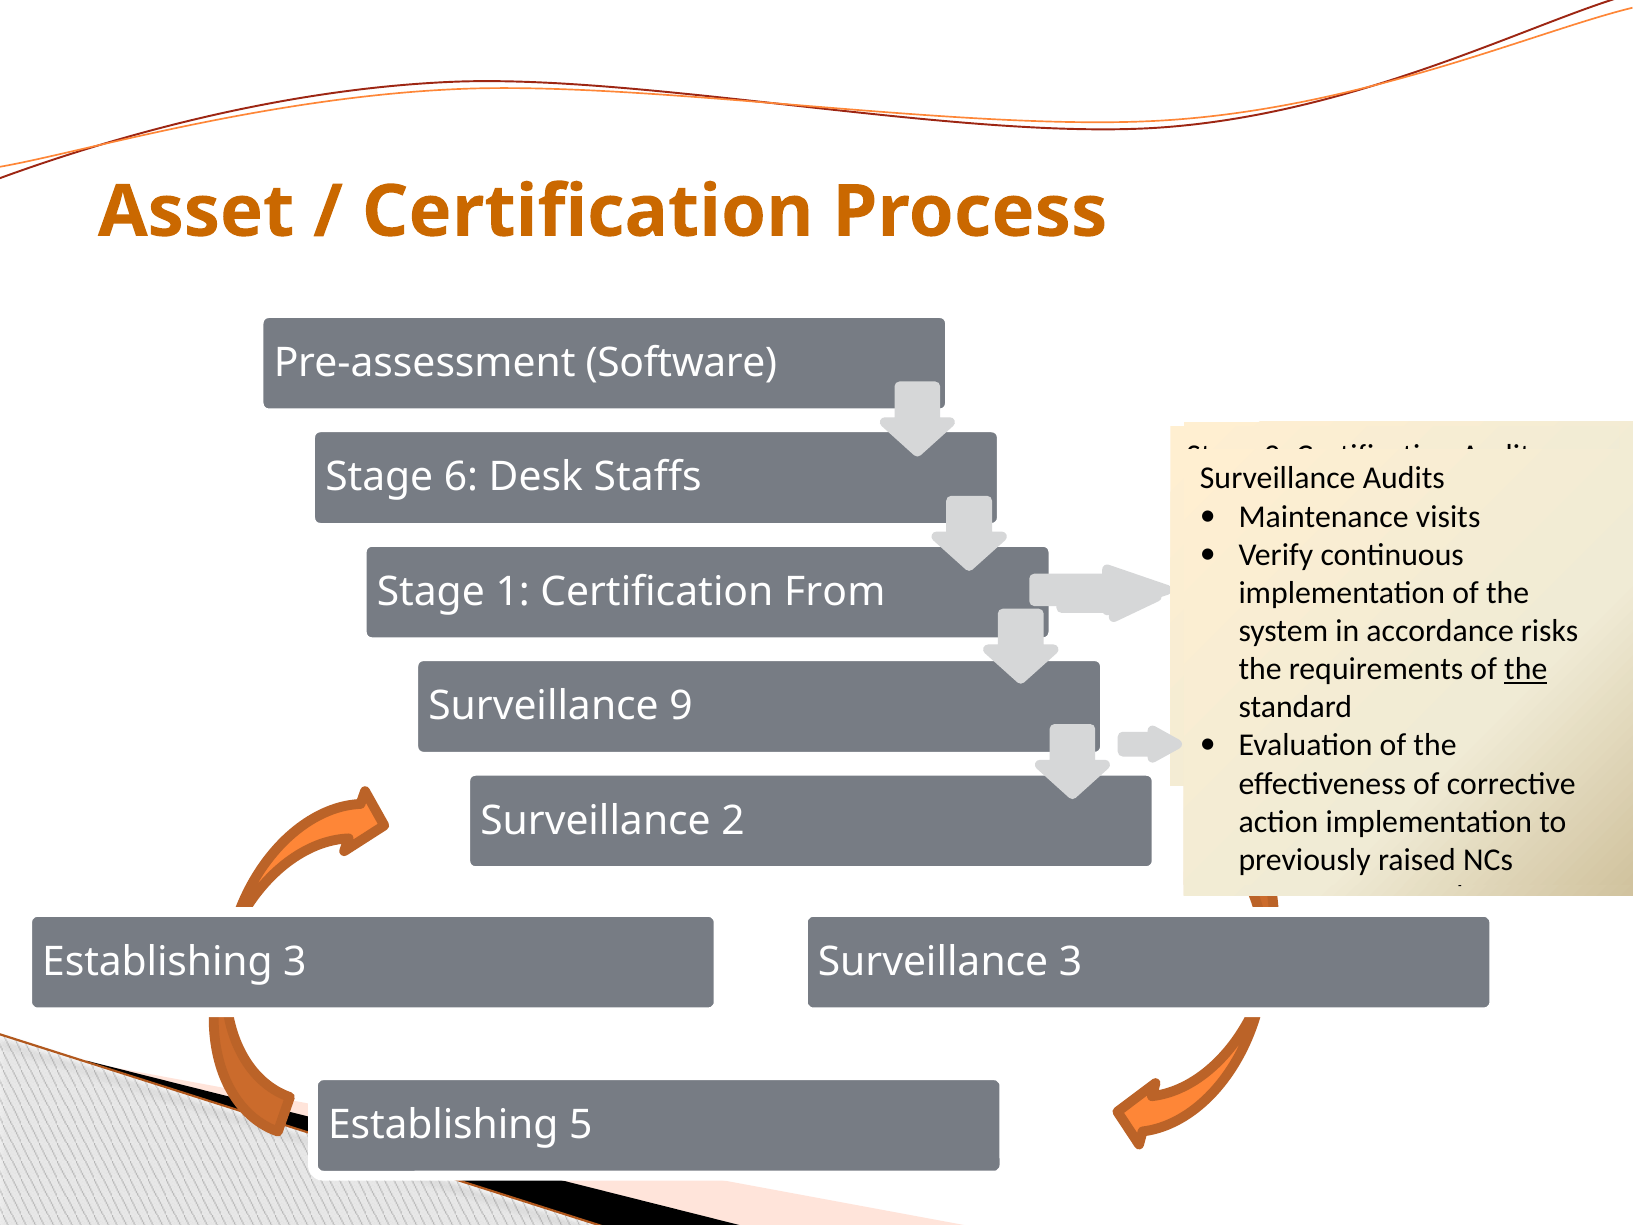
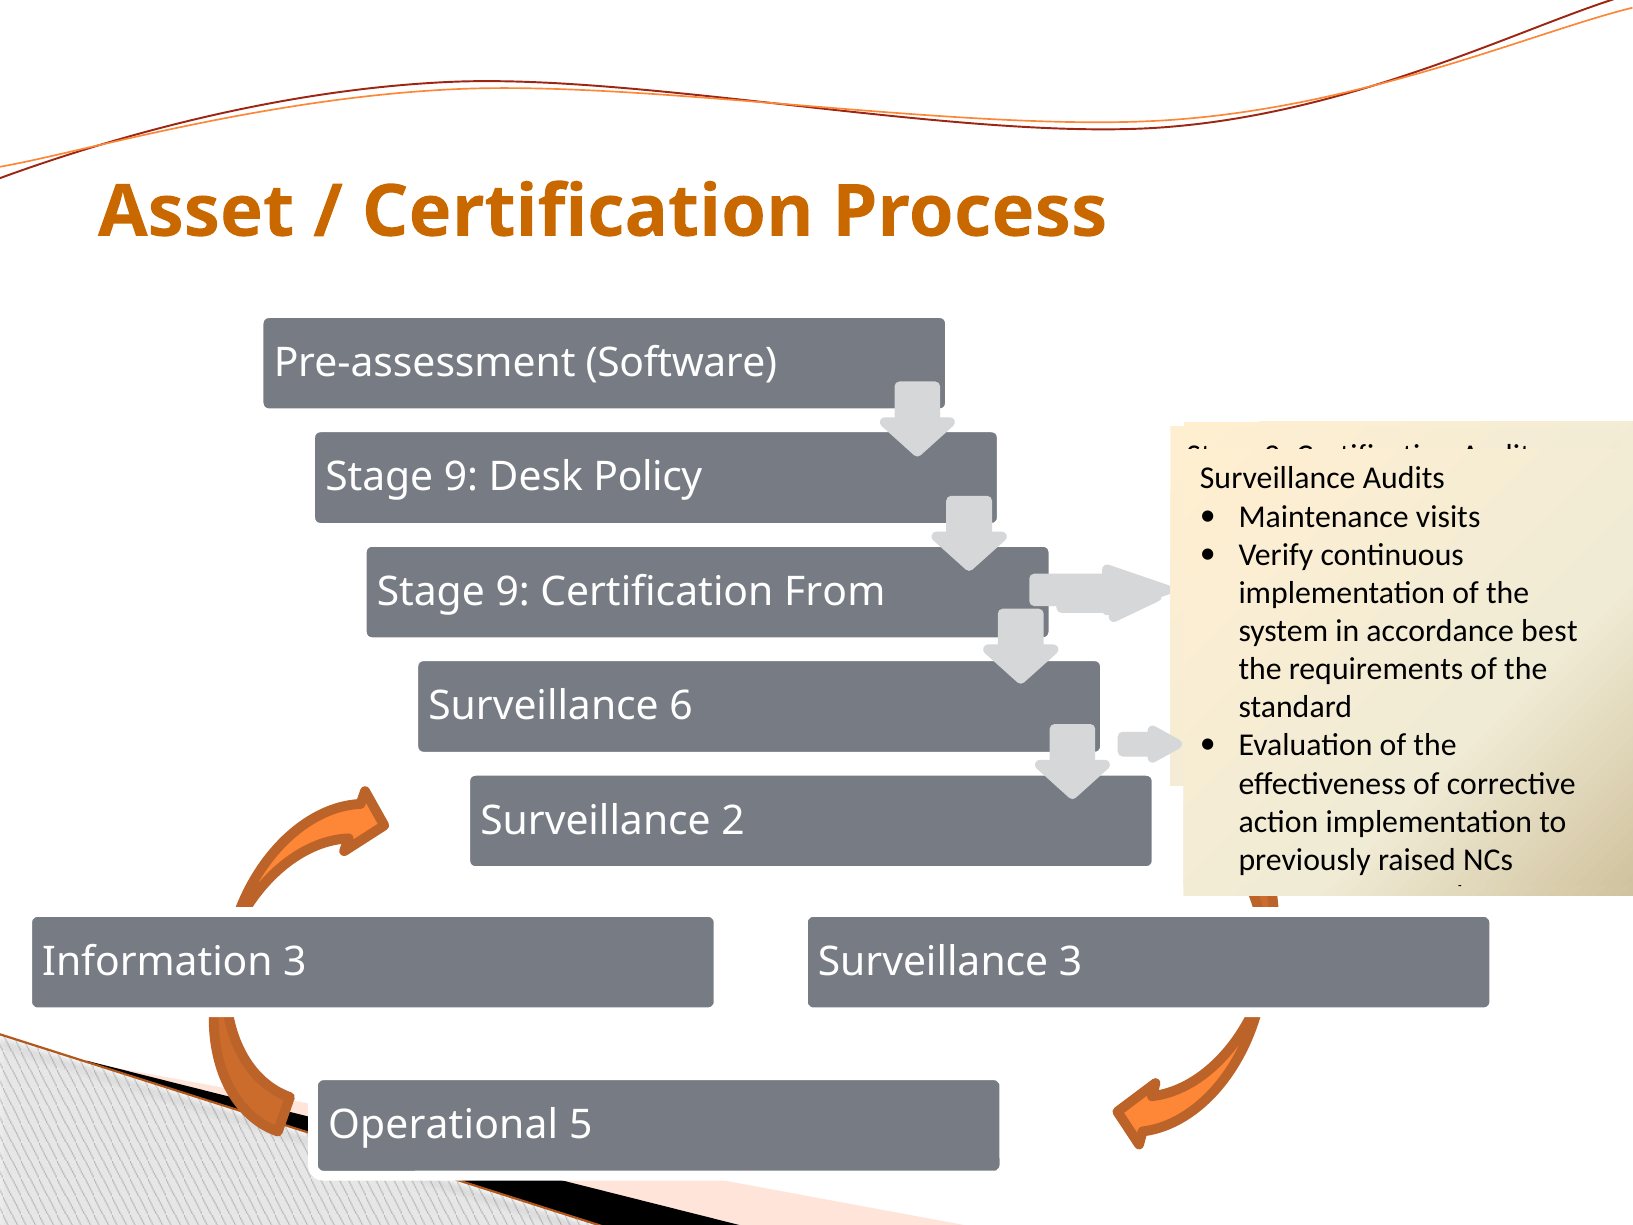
6 at (461, 477): 6 -> 9
Staffs: Staffs -> Policy
1 at (513, 592): 1 -> 9
risks: risks -> best
the at (1526, 669) underline: present -> none
9: 9 -> 6
Establishing at (157, 962): Establishing -> Information
Establishing at (443, 1125): Establishing -> Operational
